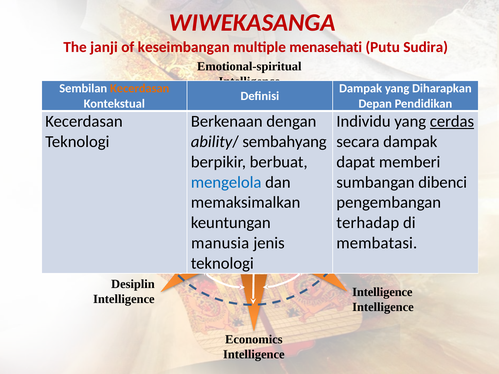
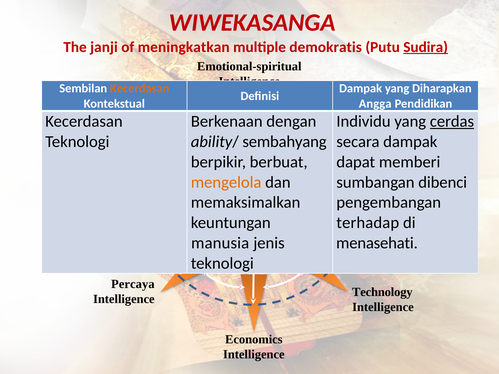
keseimbangan: keseimbangan -> meningkatkan
menasehati: menasehati -> demokratis
Sudira underline: none -> present
Depan: Depan -> Angga
mengelola colour: blue -> orange
membatasi: membatasi -> menasehati
Desiplin: Desiplin -> Percaya
Intelligence at (382, 292): Intelligence -> Technology
